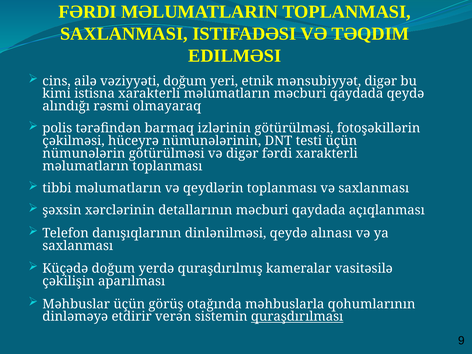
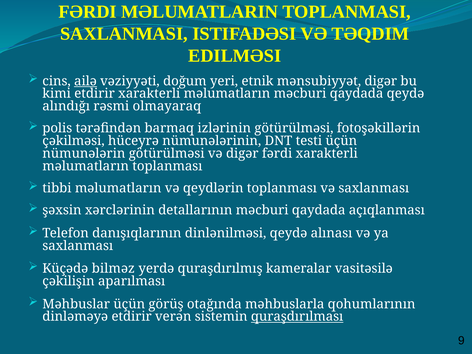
ailə underline: none -> present
kimi istisna: istisna -> etdirir
Küçədə doğum: doğum -> bilməz
